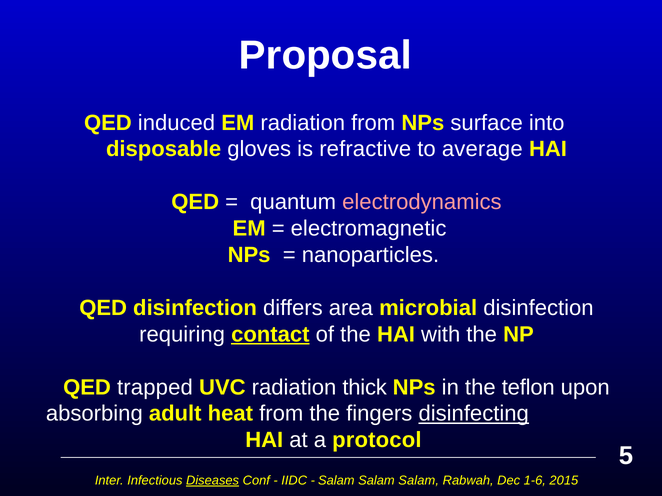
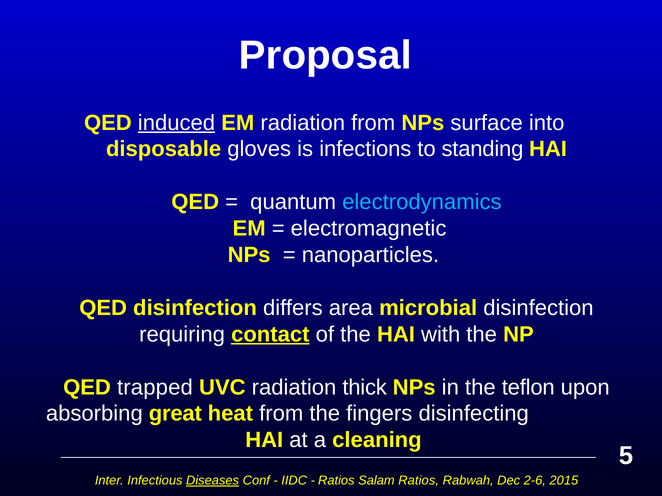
induced underline: none -> present
refractive: refractive -> infections
average: average -> standing
electrodynamics colour: pink -> light blue
adult: adult -> great
disinfecting underline: present -> none
protocol: protocol -> cleaning
Salam at (336, 481): Salam -> Ratios
Salam at (419, 481): Salam -> Ratios
1-6: 1-6 -> 2-6
